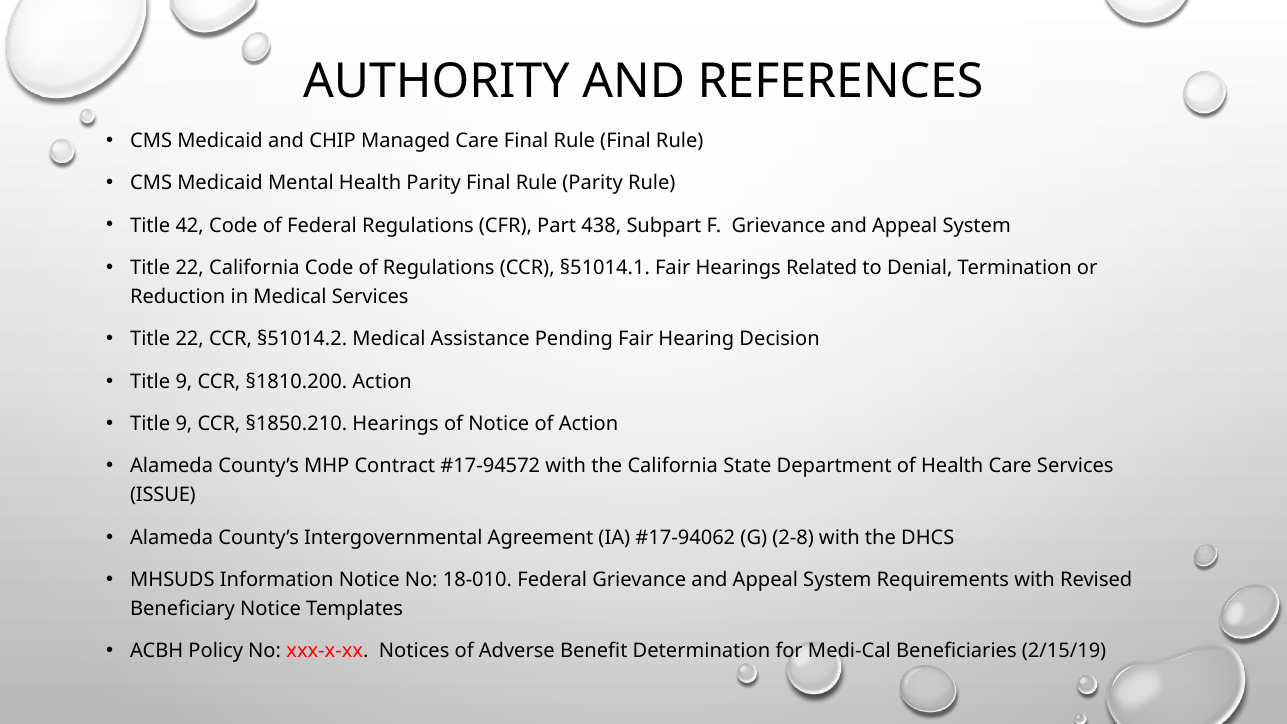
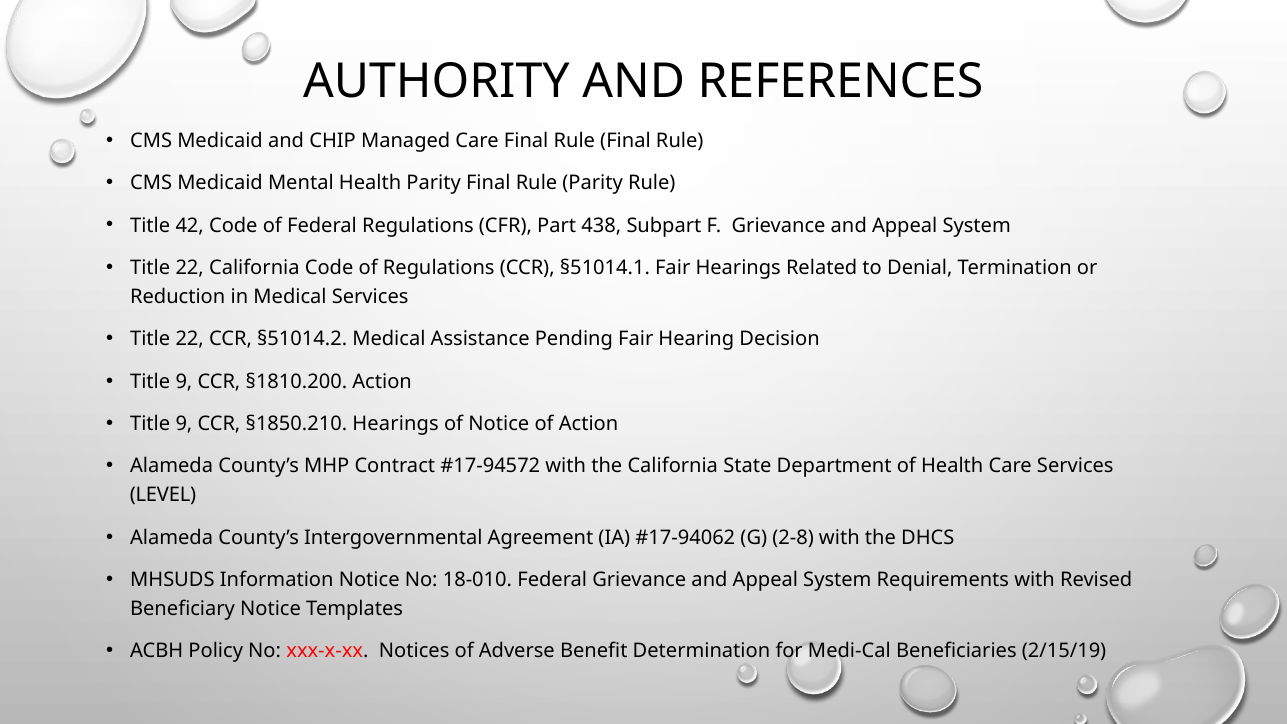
ISSUE: ISSUE -> LEVEL
